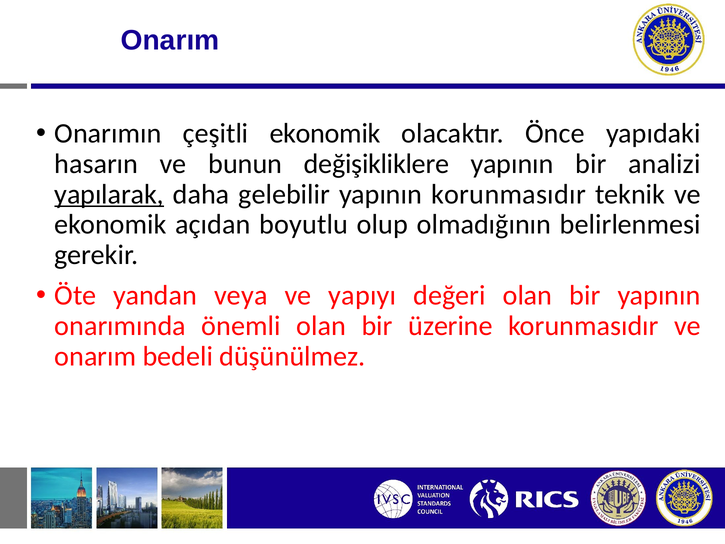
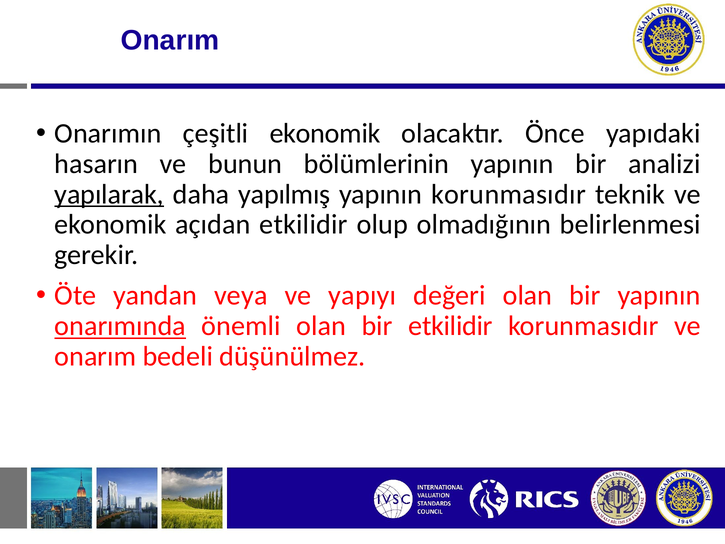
değişikliklere: değişikliklere -> bölümlerinin
gelebilir: gelebilir -> yapılmış
açıdan boyutlu: boyutlu -> etkilidir
onarımında underline: none -> present
bir üzerine: üzerine -> etkilidir
